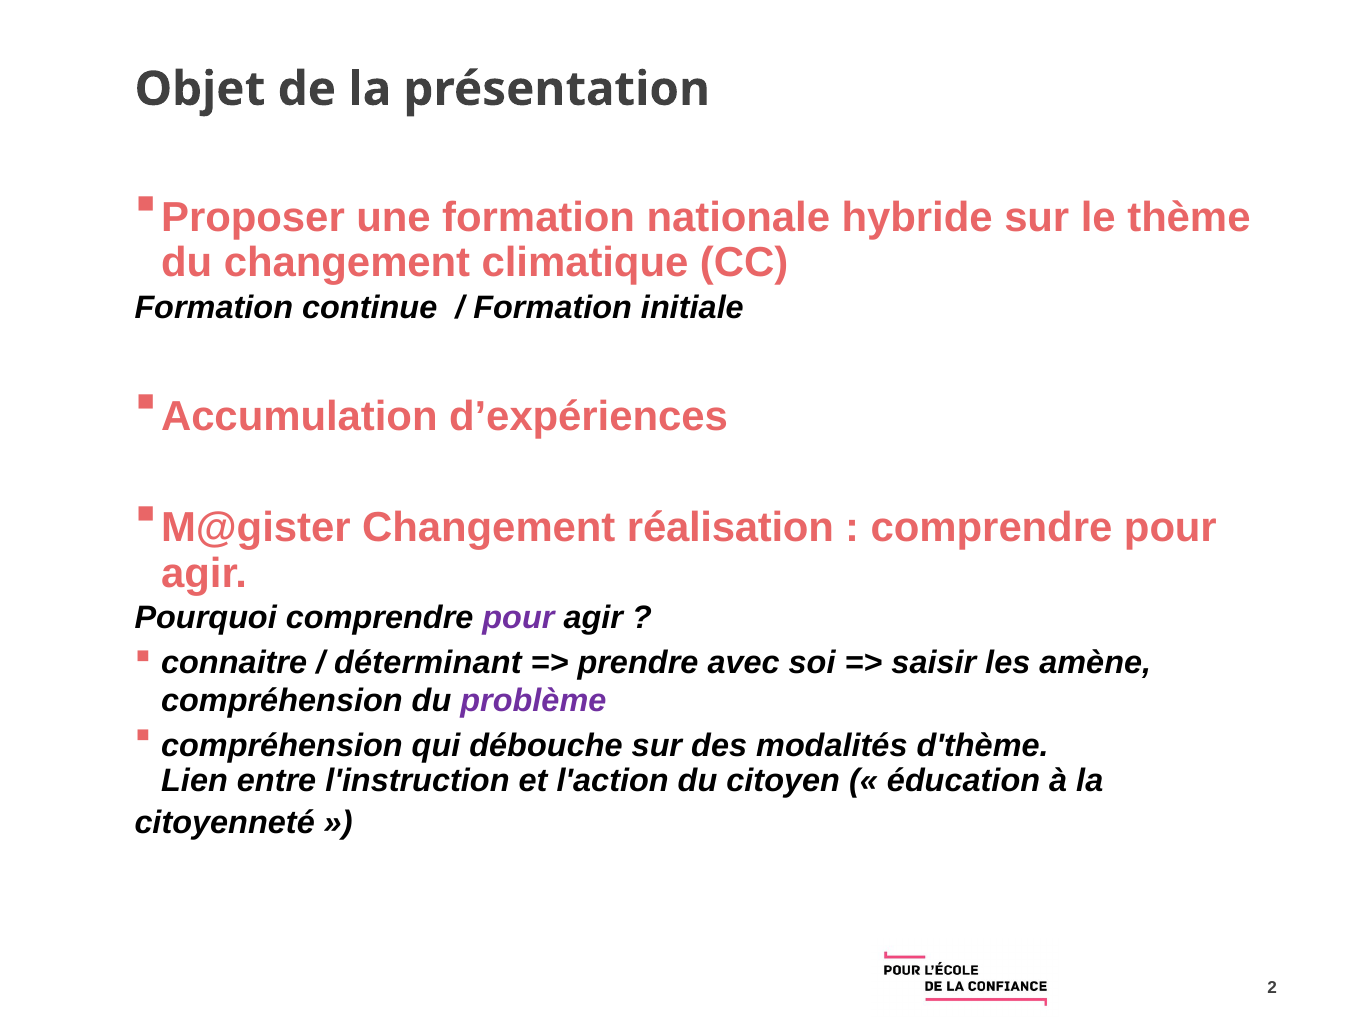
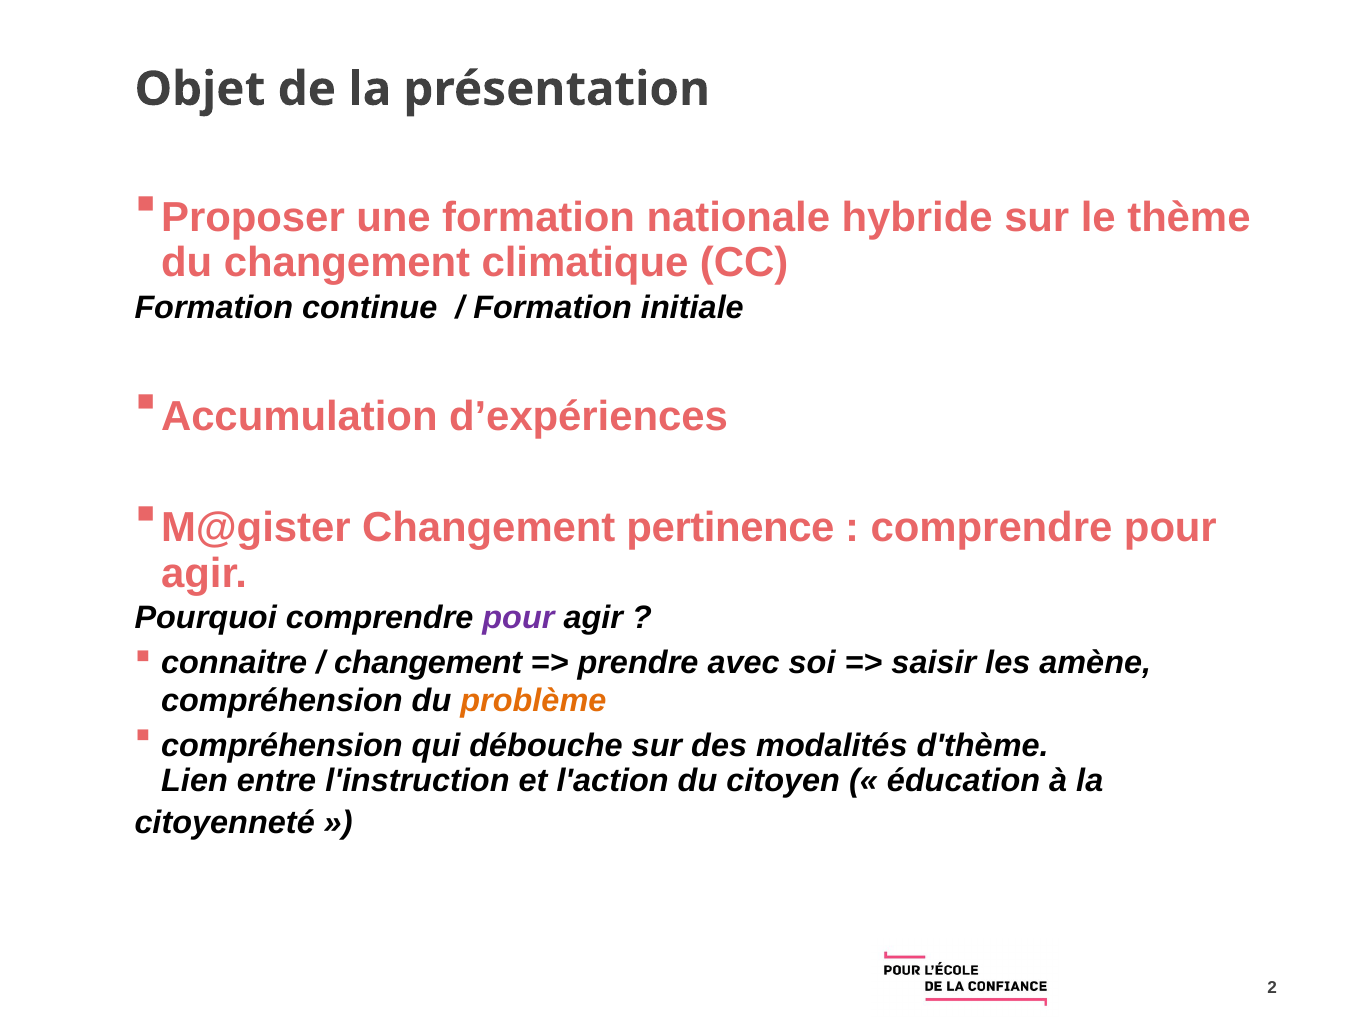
réalisation: réalisation -> pertinence
déterminant at (428, 663): déterminant -> changement
problème colour: purple -> orange
